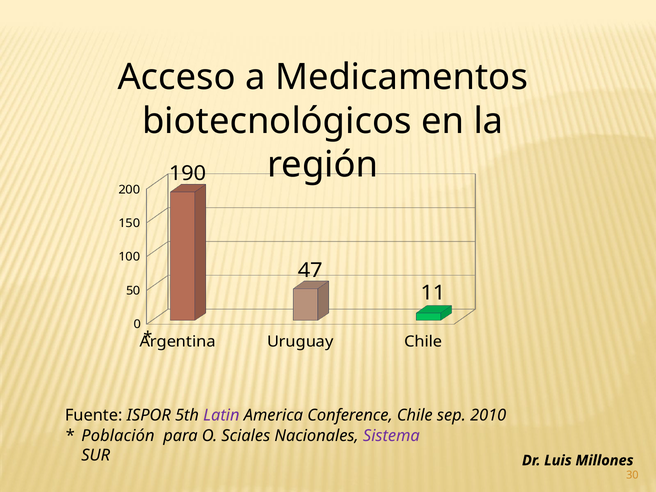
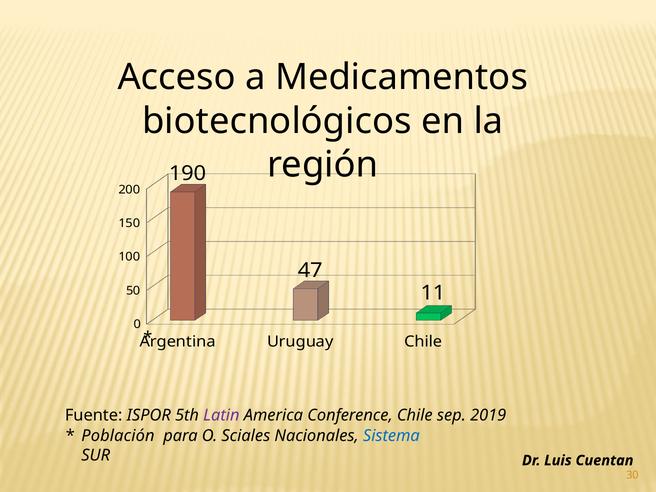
2010: 2010 -> 2019
Sistema colour: purple -> blue
Millones: Millones -> Cuentan
